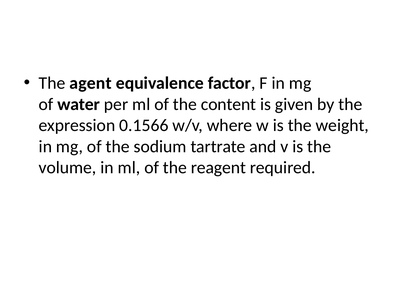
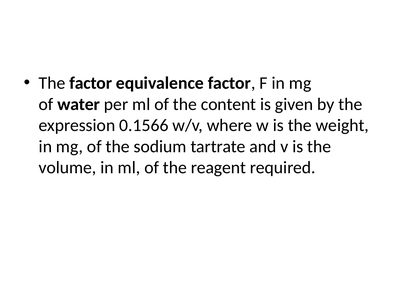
The agent: agent -> factor
